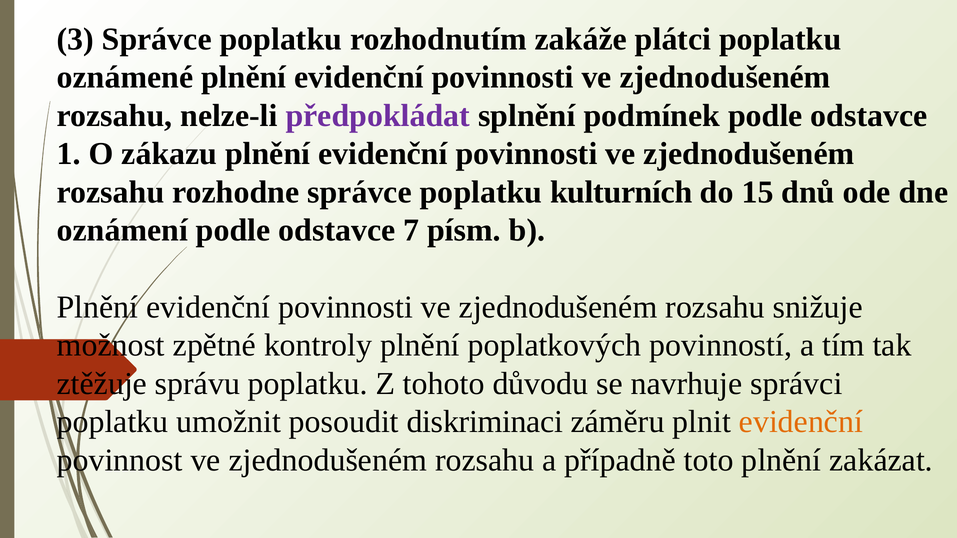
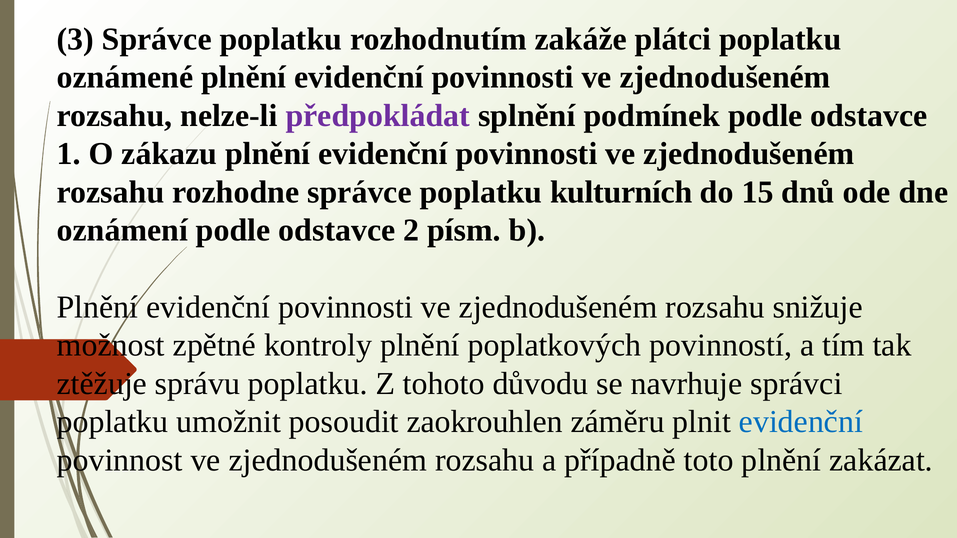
7: 7 -> 2
diskriminaci: diskriminaci -> zaokrouhlen
evidenční at (801, 422) colour: orange -> blue
